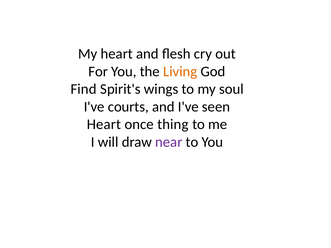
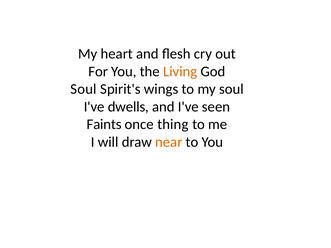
Find at (84, 89): Find -> Soul
courts: courts -> dwells
Heart at (104, 124): Heart -> Faints
near colour: purple -> orange
